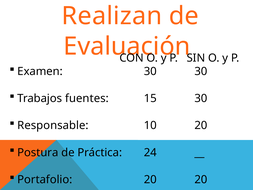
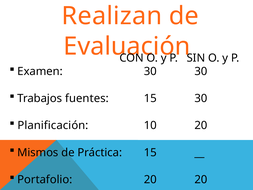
Responsable: Responsable -> Planificación
Postura: Postura -> Mismos
Práctica 24: 24 -> 15
